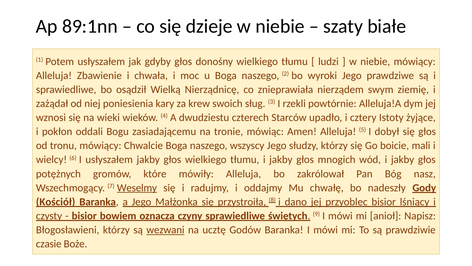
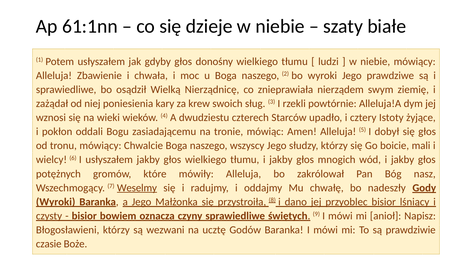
89:1nn: 89:1nn -> 61:1nn
Kościół at (56, 201): Kościół -> Wyroki
wezwani underline: present -> none
